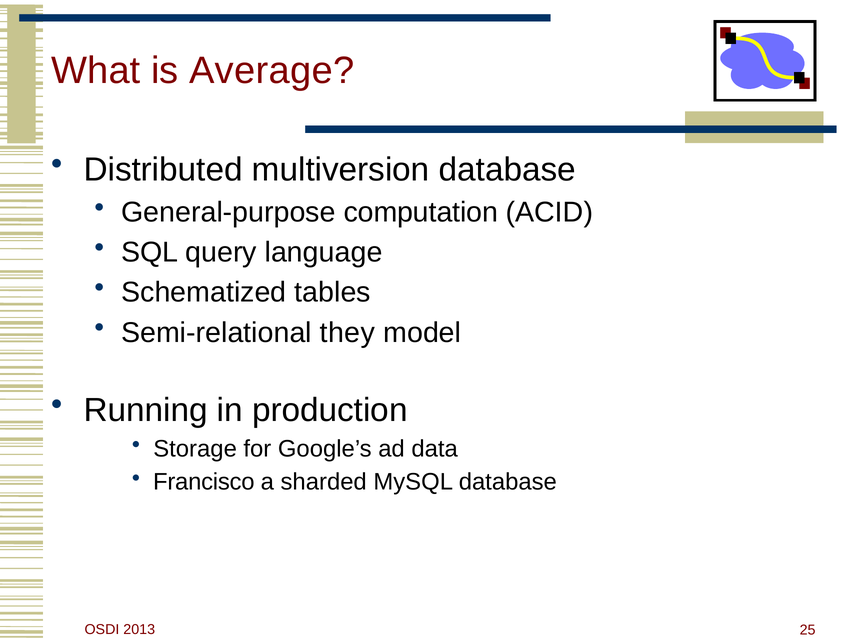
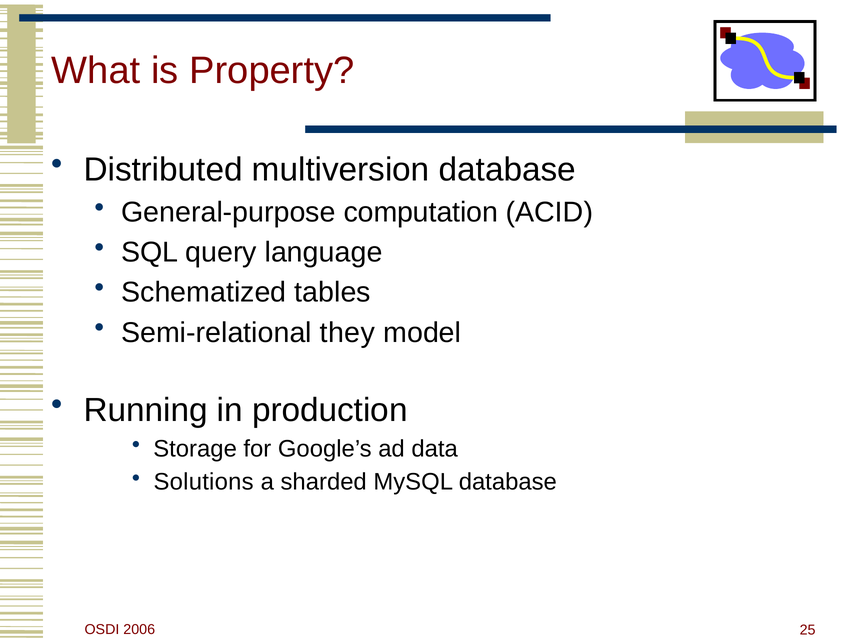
Average: Average -> Property
Francisco: Francisco -> Solutions
2013: 2013 -> 2006
